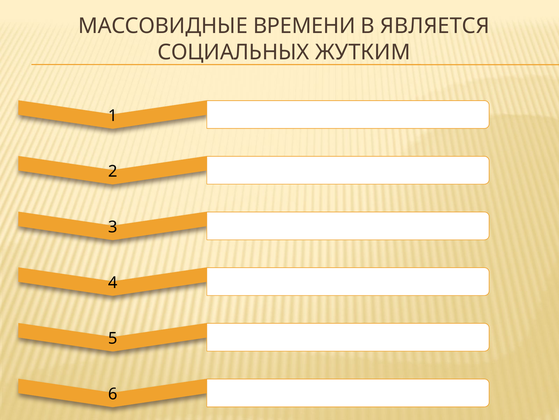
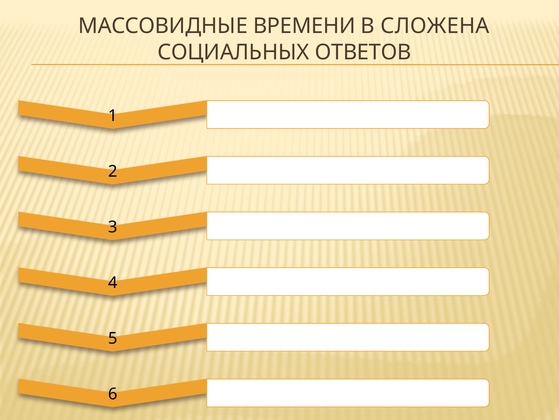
ЯВЛЯЕТСЯ: ЯВЛЯЕТСЯ -> СЛОЖЕНА
ЖУТКИМ: ЖУТКИМ -> ОТВЕТОВ
